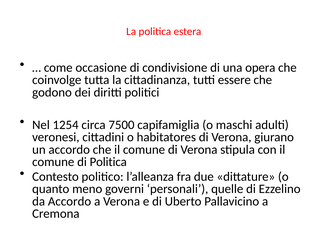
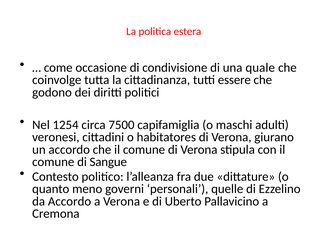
opera: opera -> quale
di Politica: Politica -> Sangue
